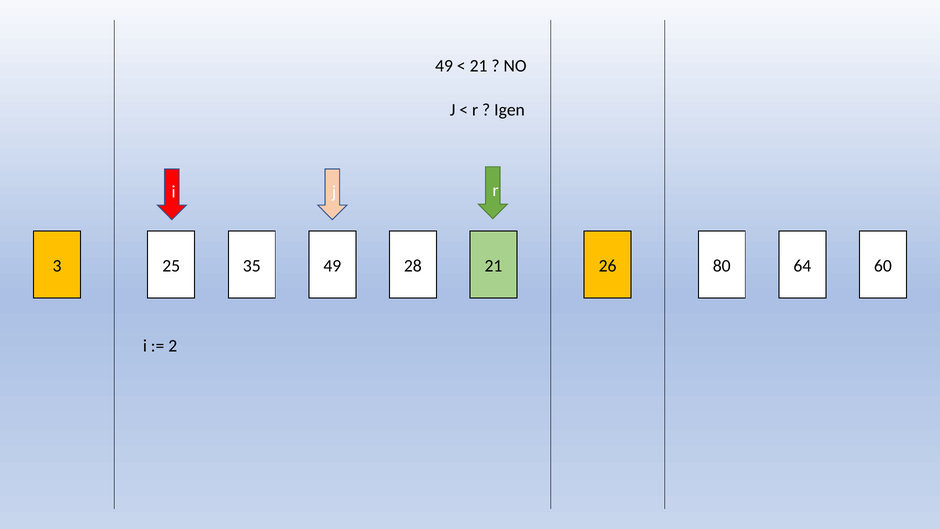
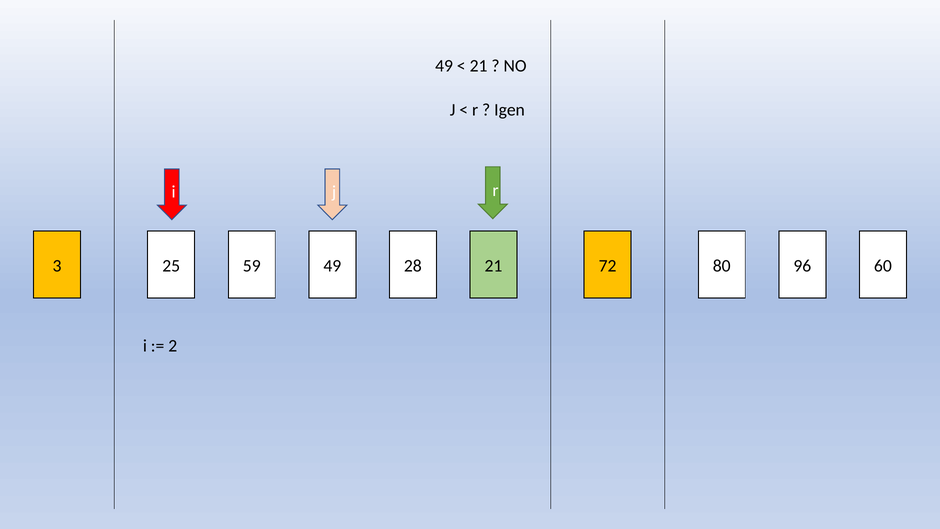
35: 35 -> 59
26: 26 -> 72
64: 64 -> 96
